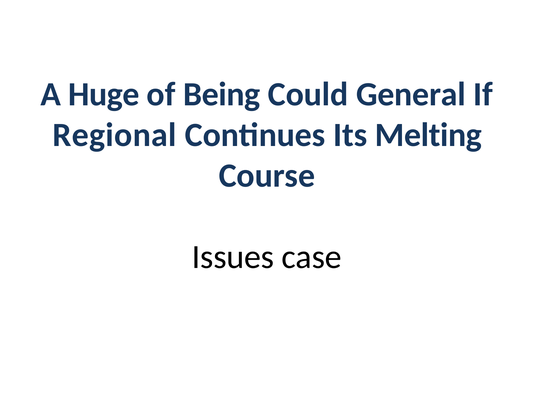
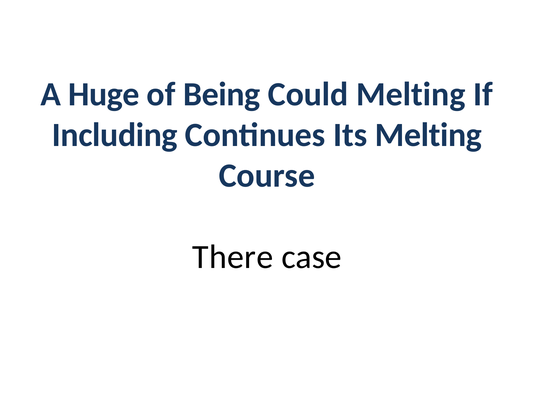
Could General: General -> Melting
Regional: Regional -> Including
Issues: Issues -> There
